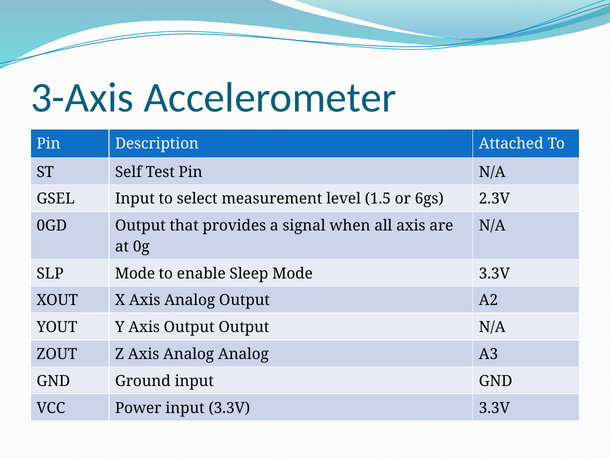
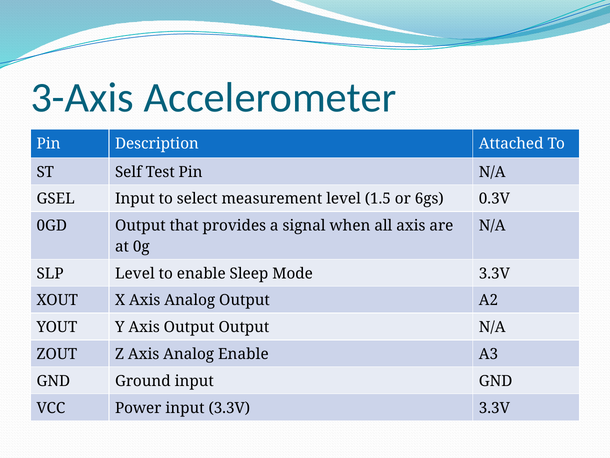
2.3V: 2.3V -> 0.3V
SLP Mode: Mode -> Level
Analog Analog: Analog -> Enable
